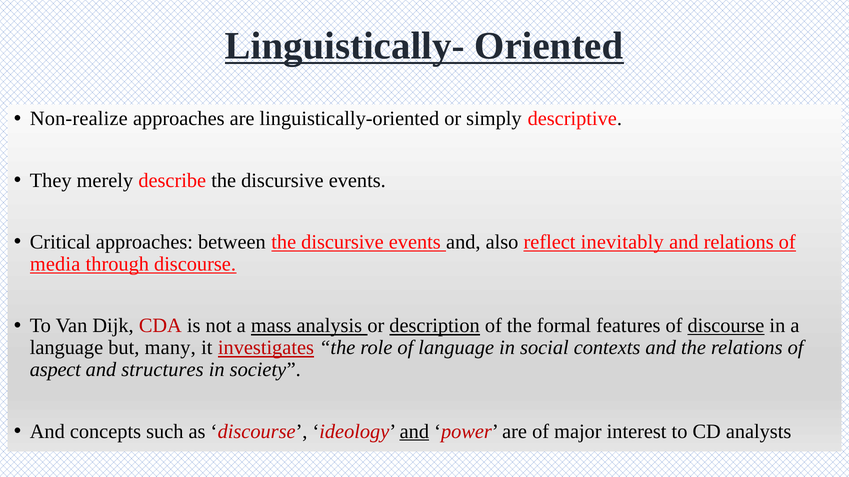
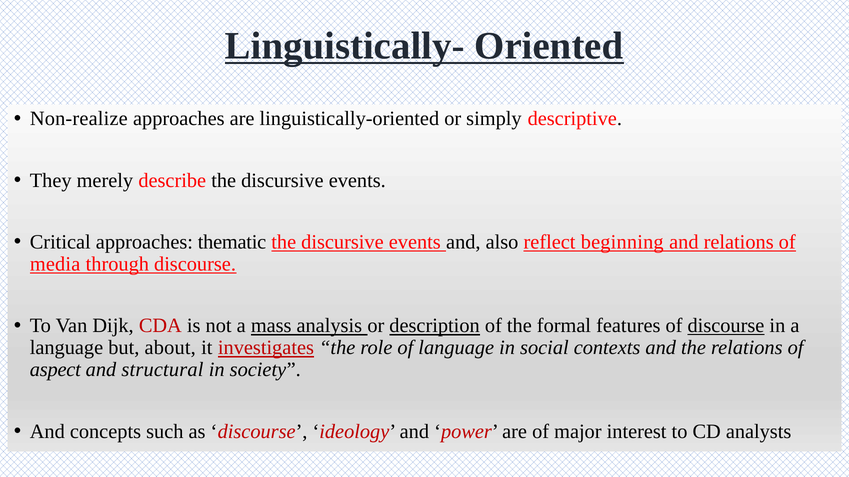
between: between -> thematic
inevitably: inevitably -> beginning
many: many -> about
structures: structures -> structural
and at (414, 432) underline: present -> none
